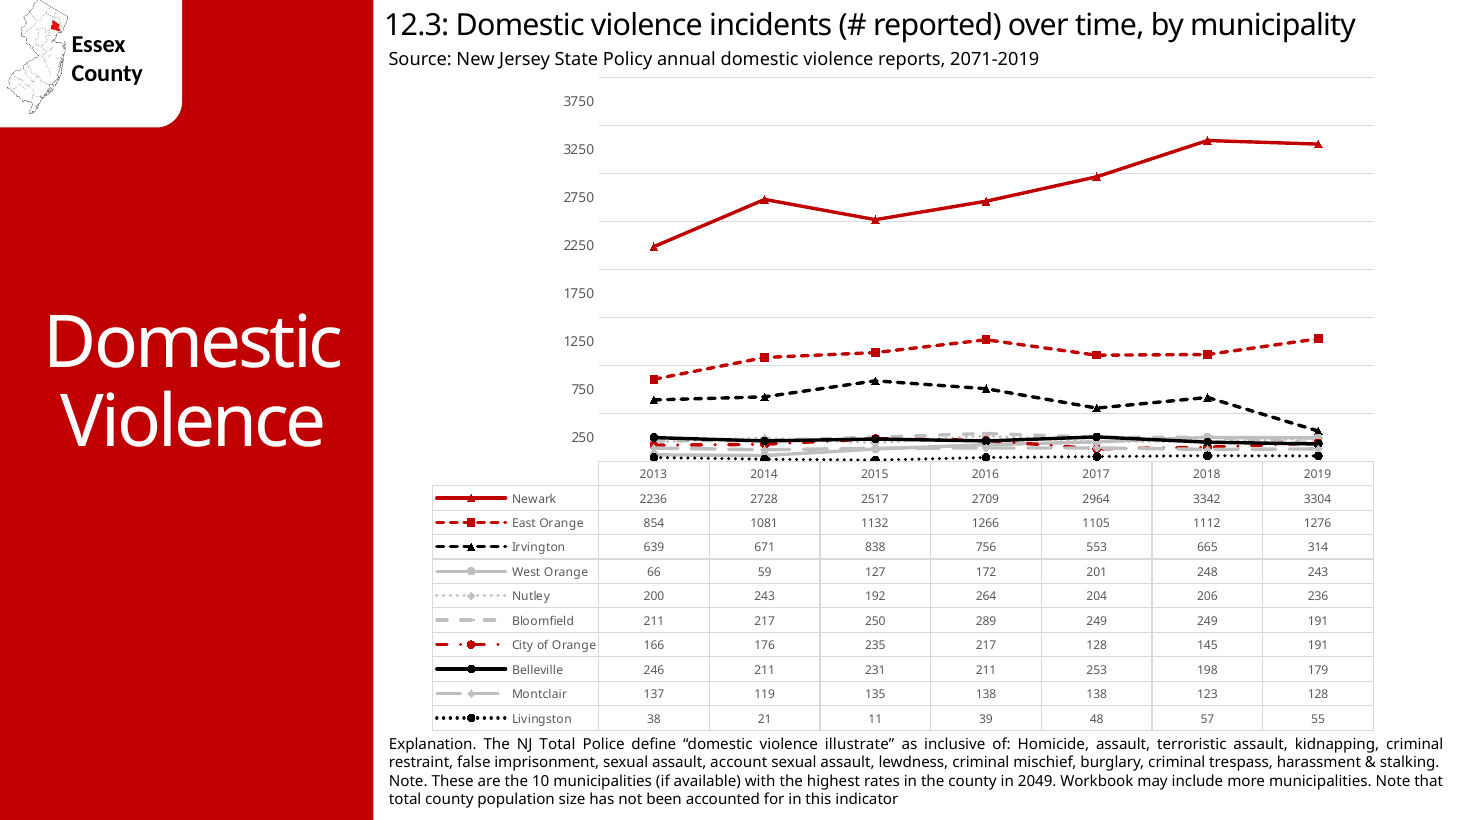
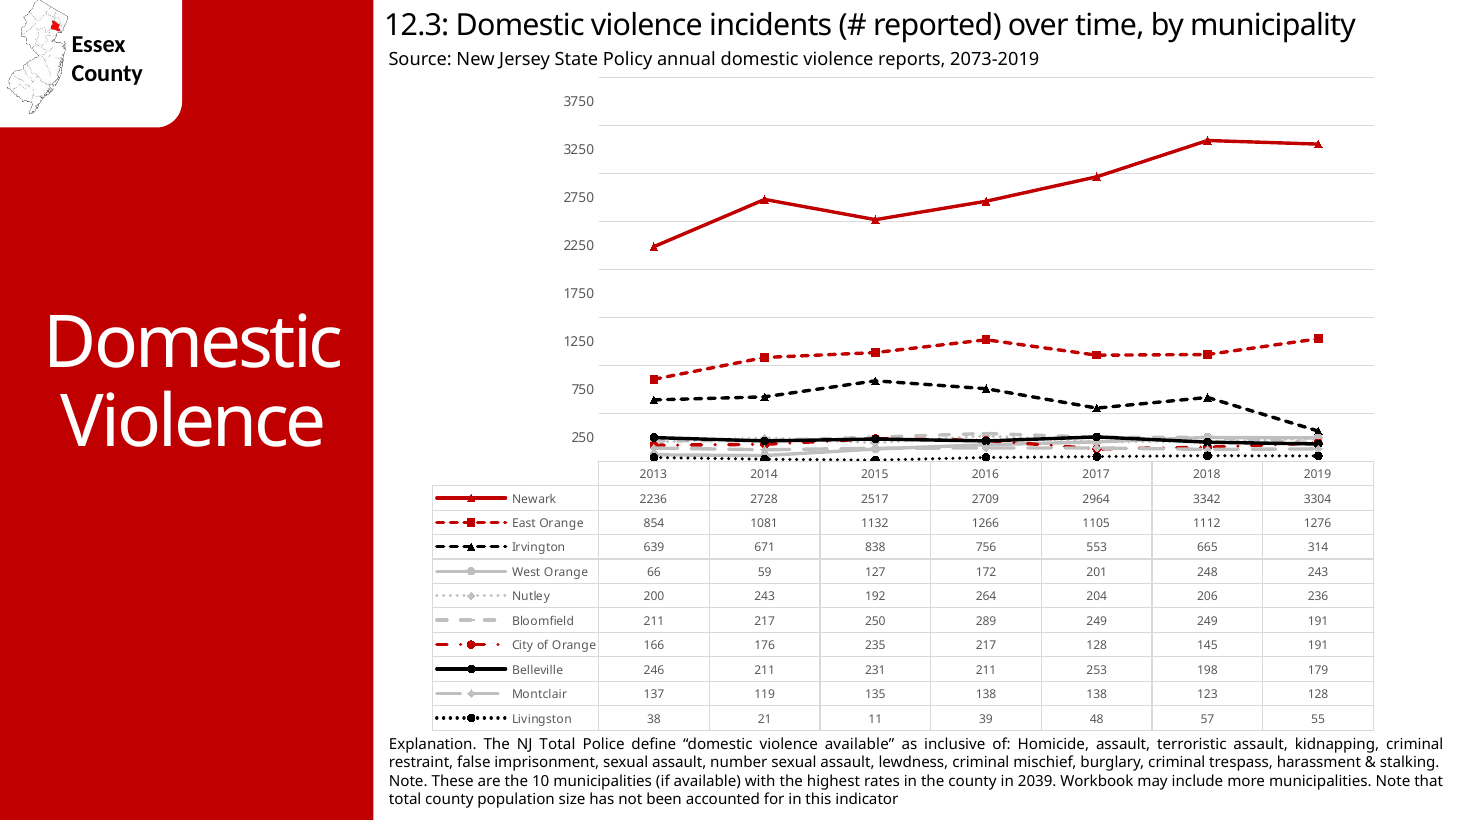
2071-2019: 2071-2019 -> 2073-2019
violence illustrate: illustrate -> available
account: account -> number
2049: 2049 -> 2039
